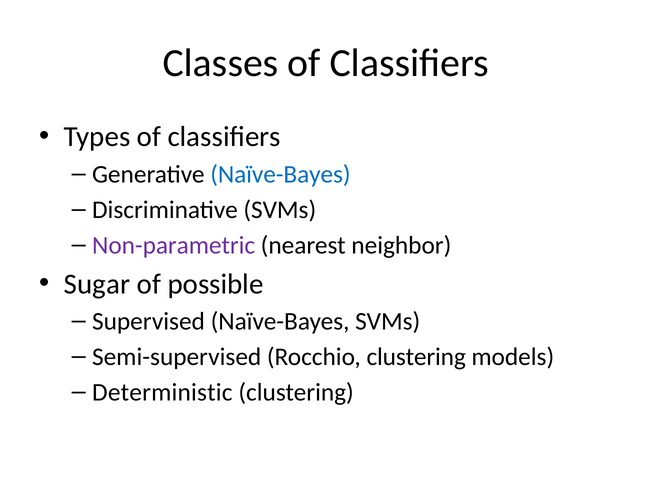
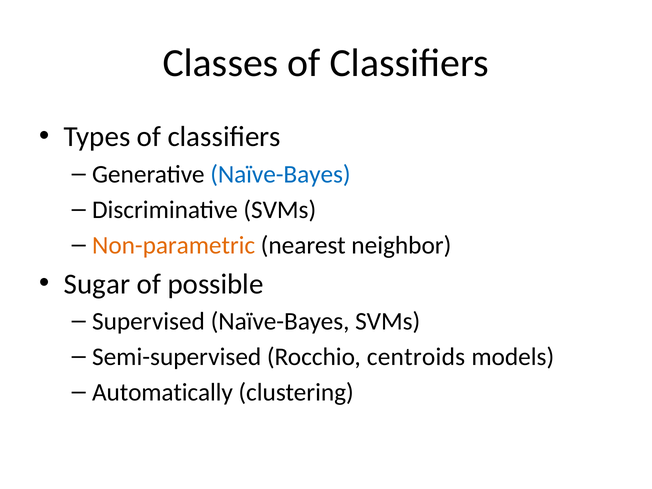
Non-parametric colour: purple -> orange
Rocchio clustering: clustering -> centroids
Deterministic: Deterministic -> Automatically
